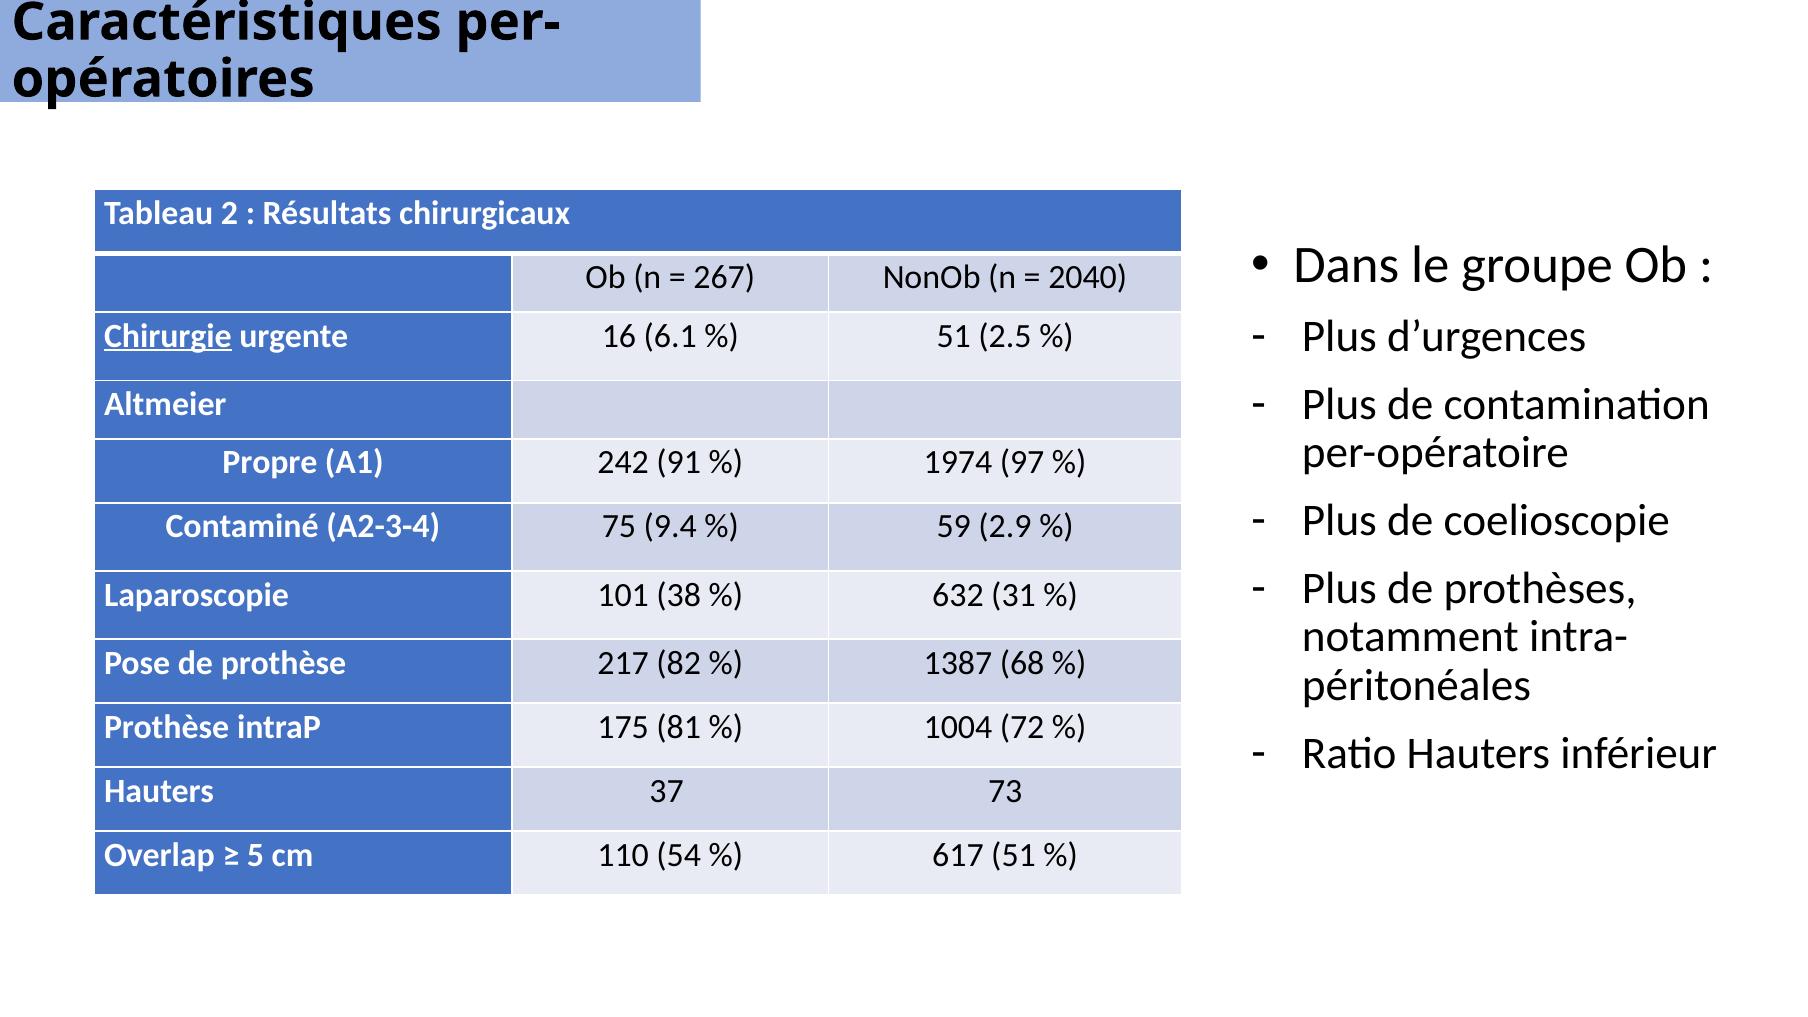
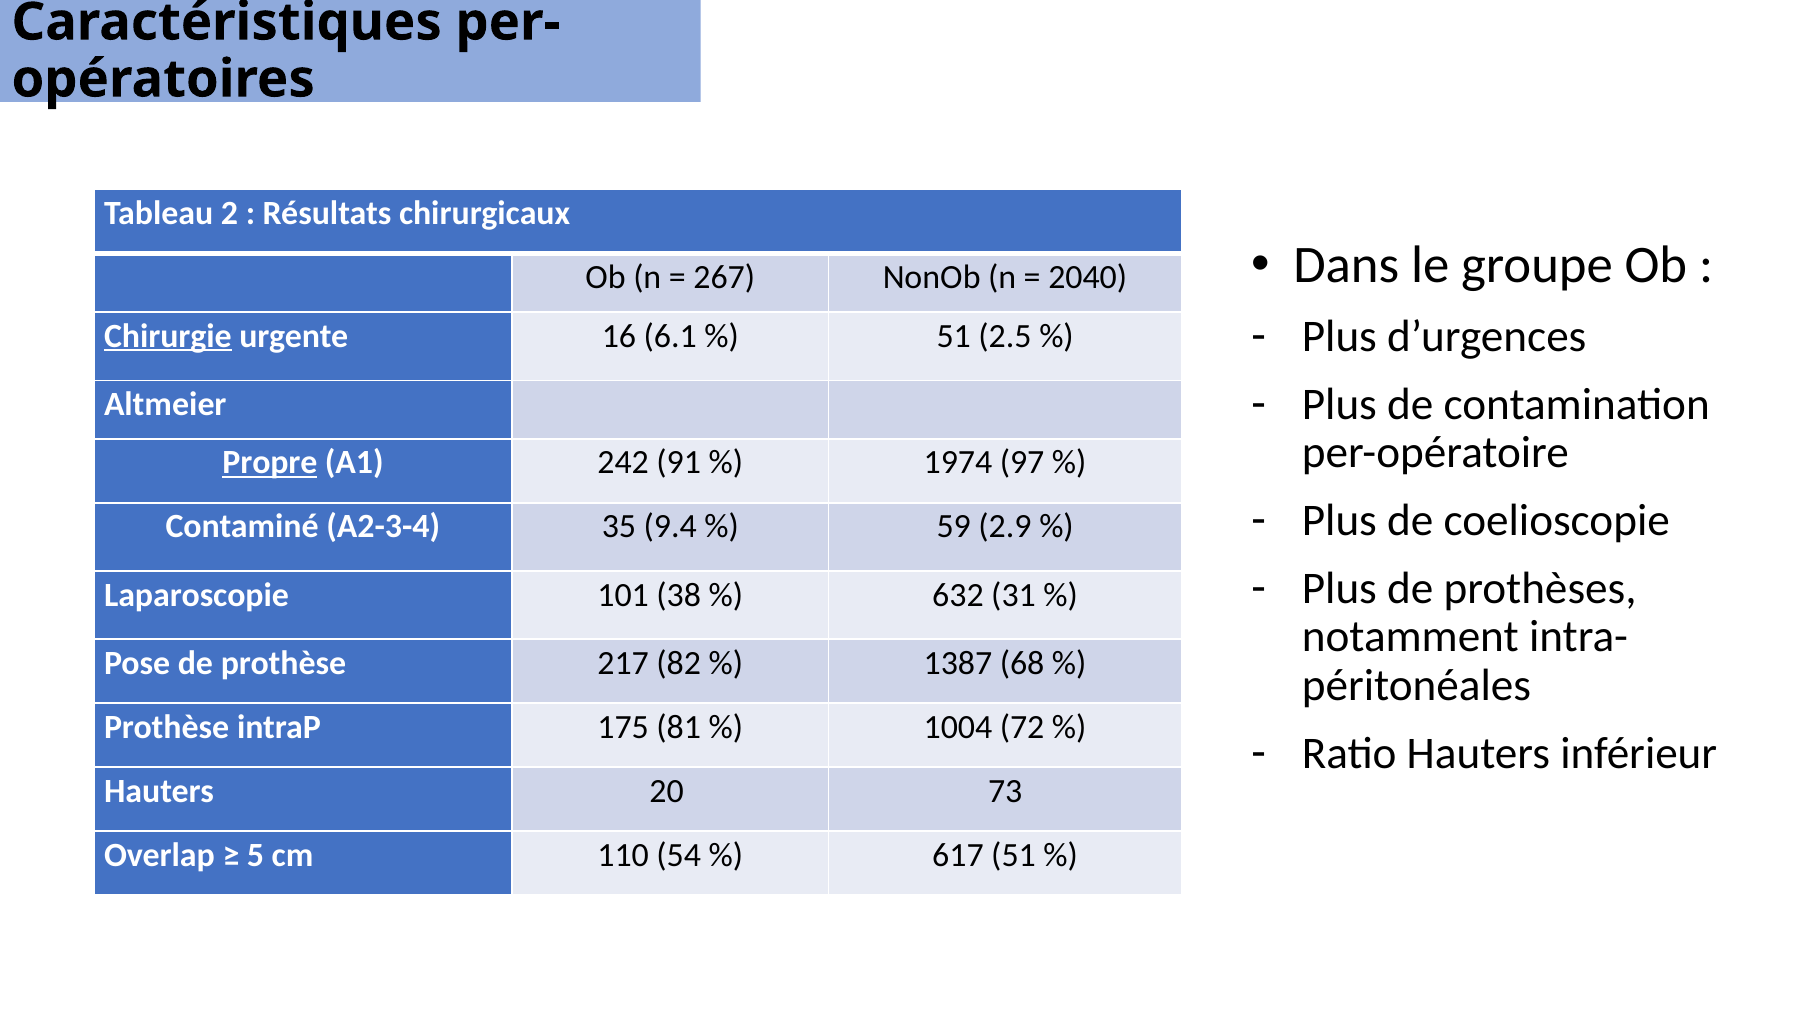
Propre underline: none -> present
75: 75 -> 35
37: 37 -> 20
